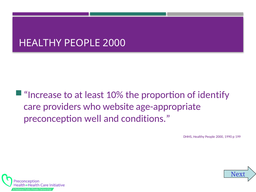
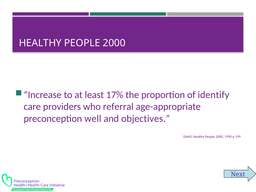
10%: 10% -> 17%
website: website -> referral
conditions: conditions -> objectives
